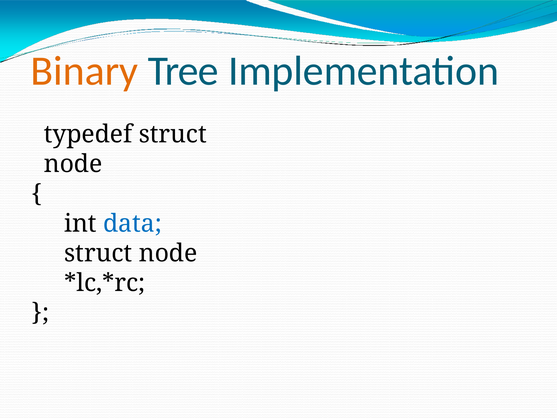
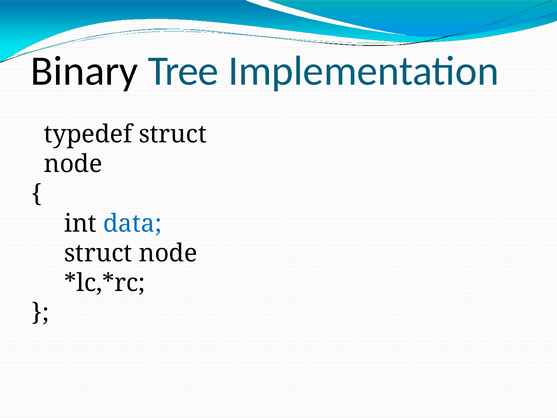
Binary colour: orange -> black
